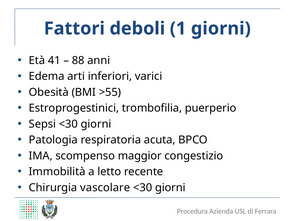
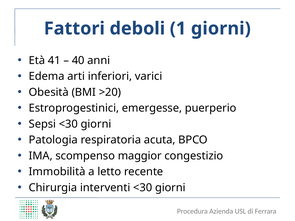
88: 88 -> 40
>55: >55 -> >20
trombofilia: trombofilia -> emergesse
vascolare: vascolare -> interventi
